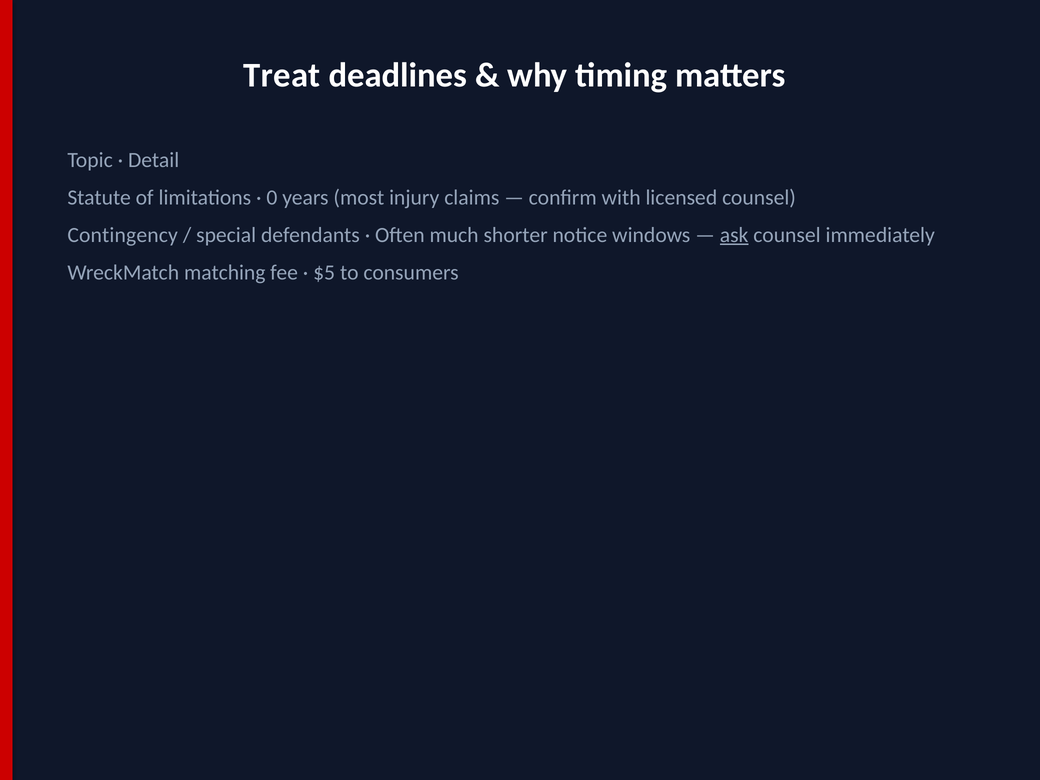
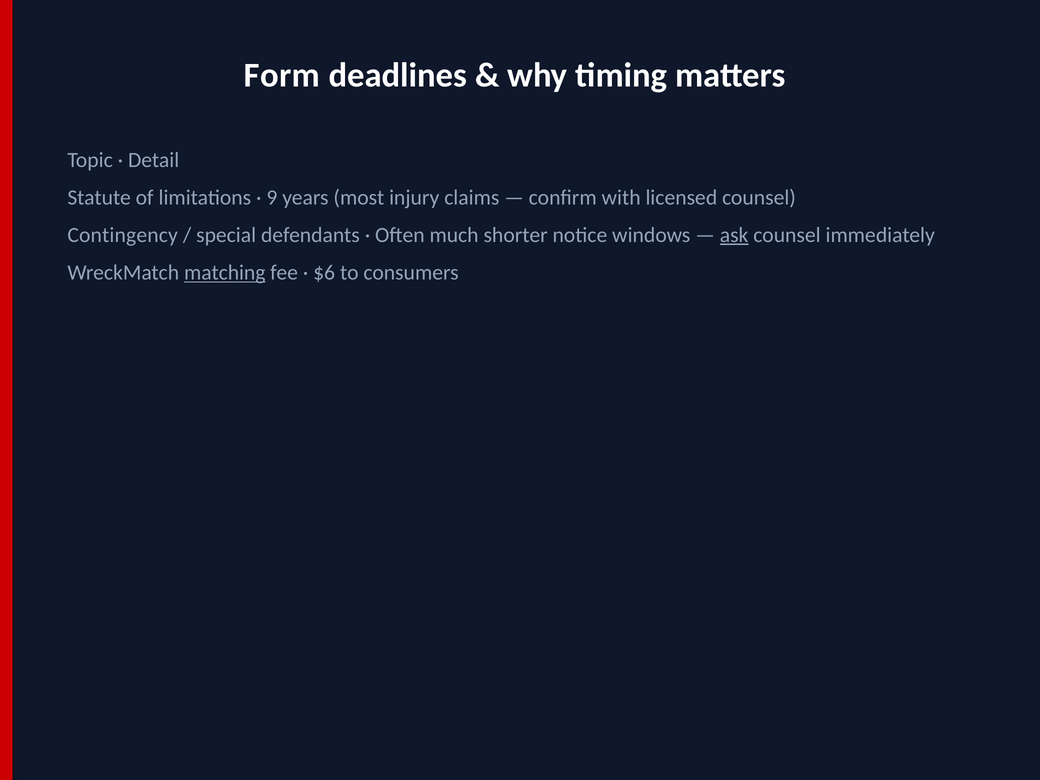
Treat: Treat -> Form
0: 0 -> 9
matching underline: none -> present
$5: $5 -> $6
